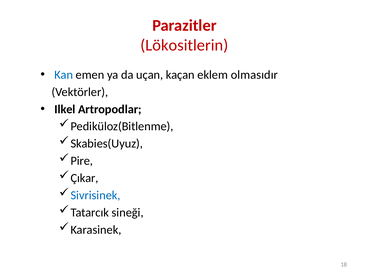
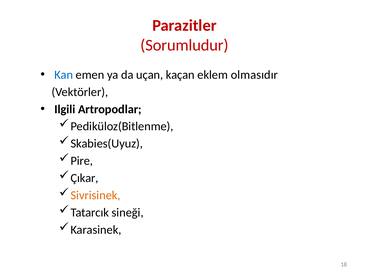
Lökositlerin: Lökositlerin -> Sorumludur
Ilkel: Ilkel -> Ilgili
Sivrisinek colour: blue -> orange
